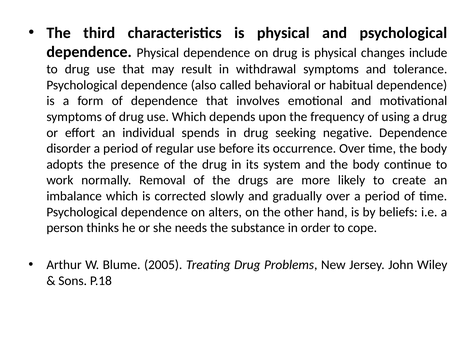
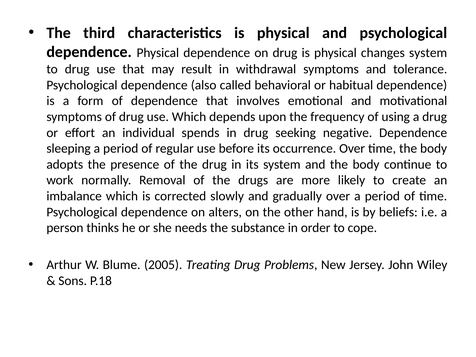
changes include: include -> system
disorder: disorder -> sleeping
